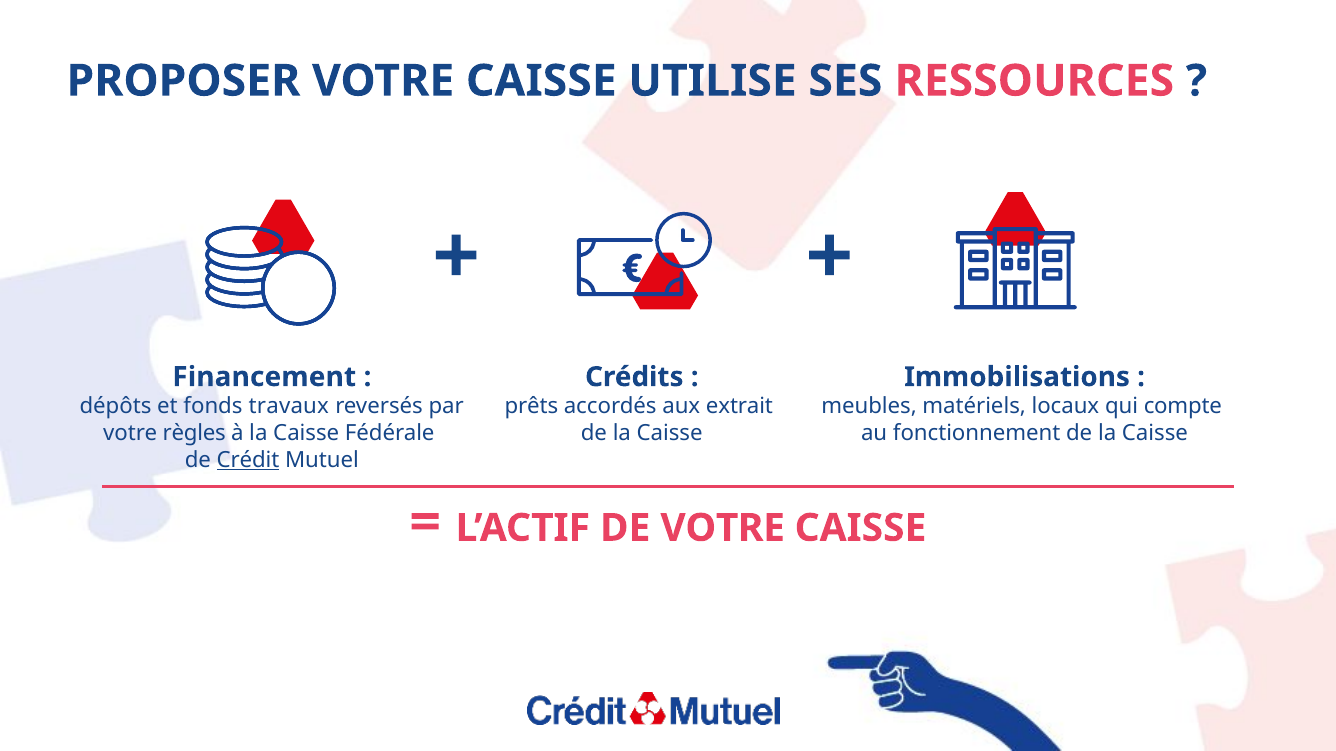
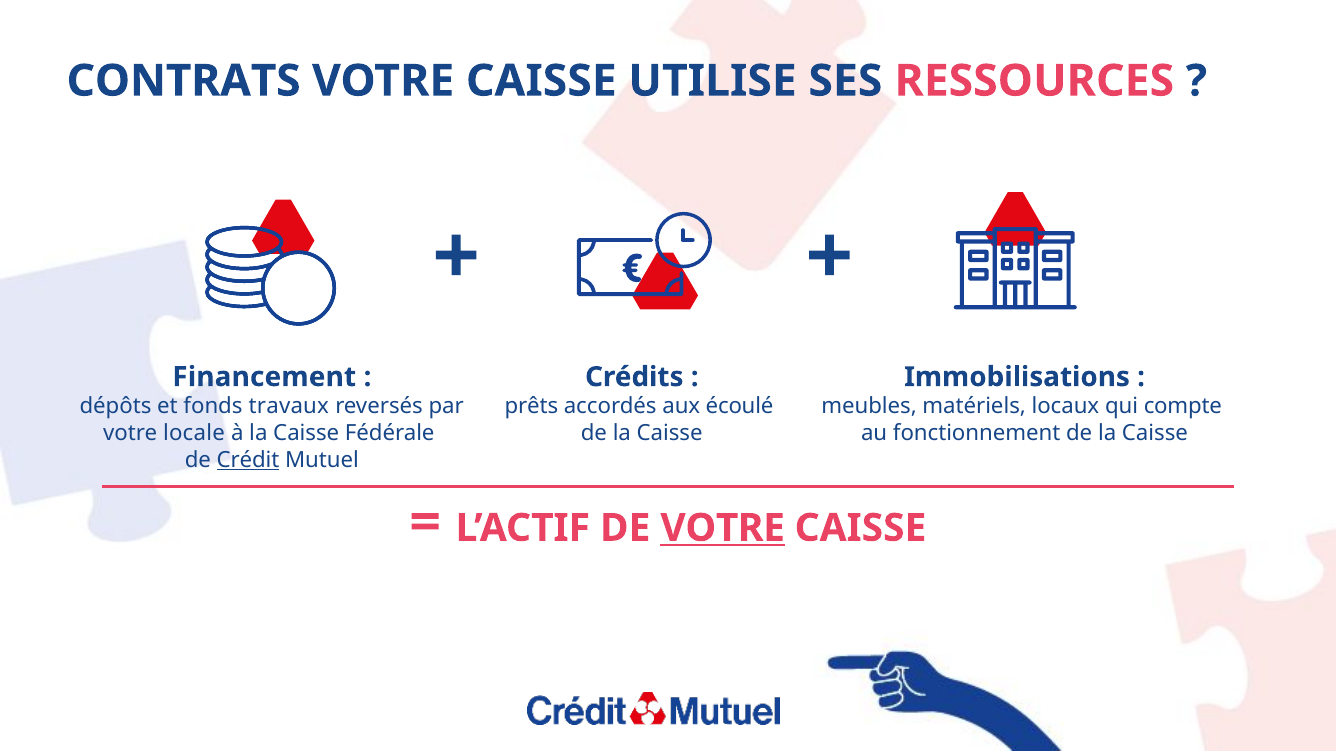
PROPOSER: PROPOSER -> CONTRATS
extrait: extrait -> écoulé
règles: règles -> locale
VOTRE at (723, 528) underline: none -> present
